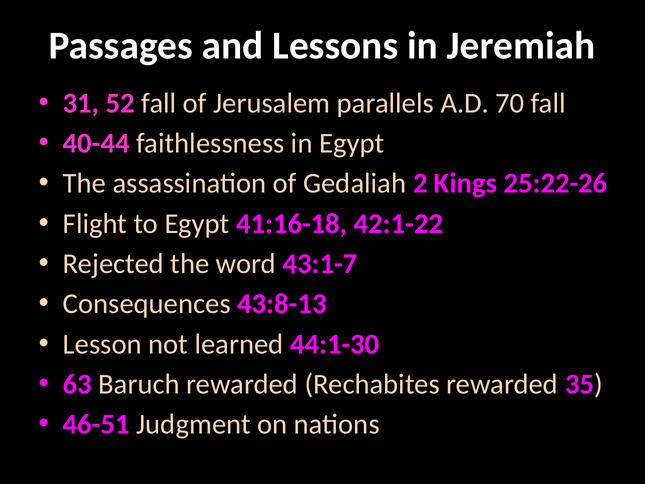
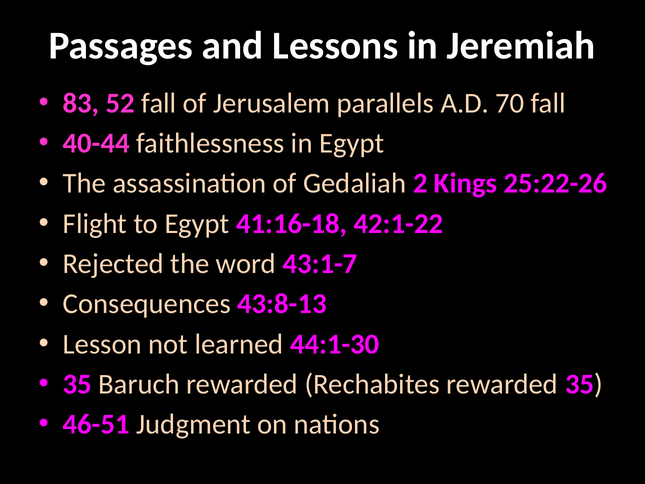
31: 31 -> 83
63 at (77, 384): 63 -> 35
